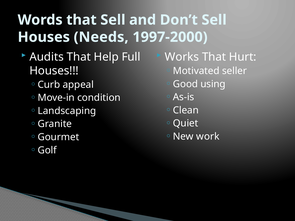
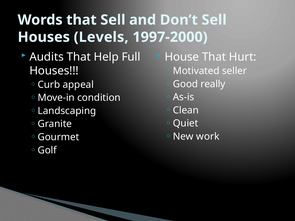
Needs: Needs -> Levels
Works: Works -> House
using: using -> really
